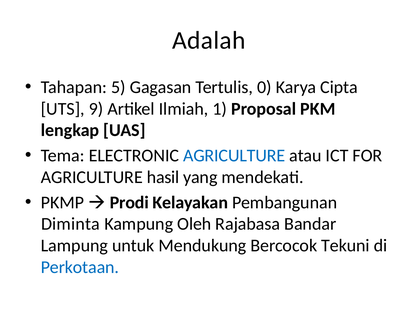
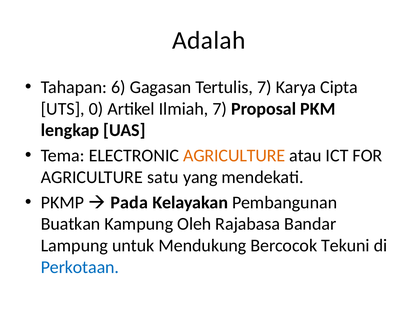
5: 5 -> 6
Tertulis 0: 0 -> 7
9: 9 -> 0
Ilmiah 1: 1 -> 7
AGRICULTURE at (234, 156) colour: blue -> orange
hasil: hasil -> satu
Prodi: Prodi -> Pada
Diminta: Diminta -> Buatkan
